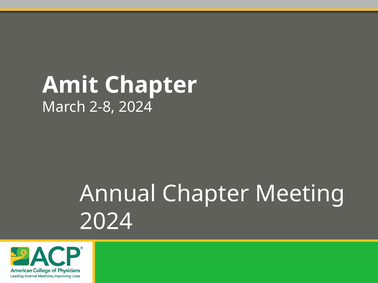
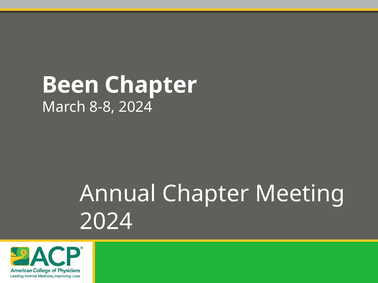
Amit: Amit -> Been
2-8: 2-8 -> 8-8
